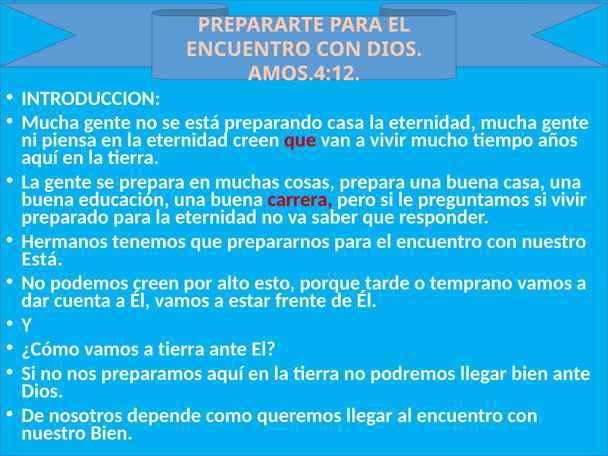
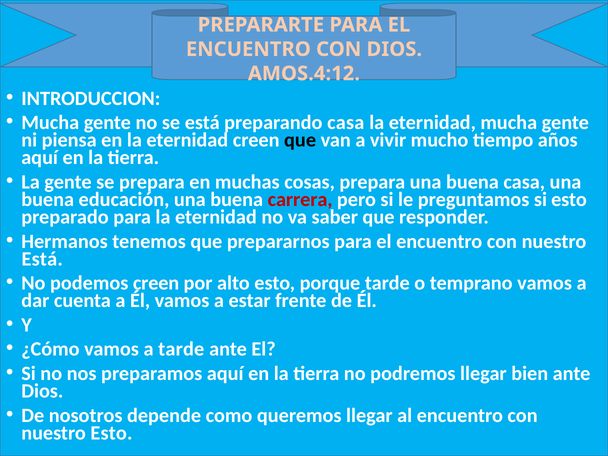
que at (300, 140) colour: red -> black
si vivir: vivir -> esto
a tierra: tierra -> tarde
nuestro Bien: Bien -> Esto
